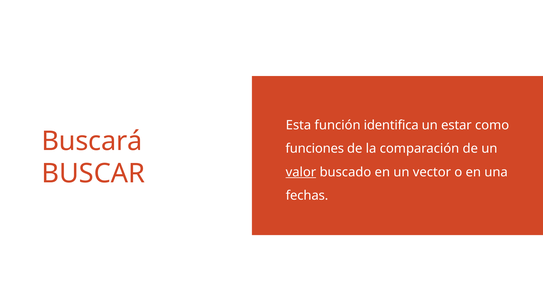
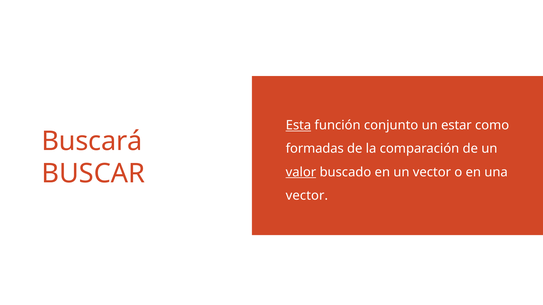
Esta underline: none -> present
identifica: identifica -> conjunto
funciones: funciones -> formadas
fechas at (307, 196): fechas -> vector
